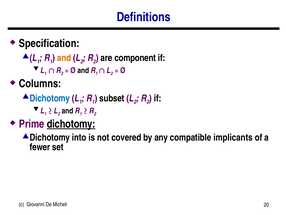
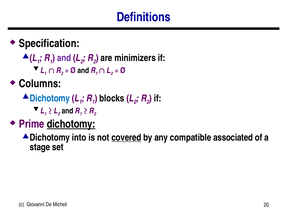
and at (64, 58) colour: orange -> purple
component: component -> minimizers
subset: subset -> blocks
covered underline: none -> present
implicants: implicants -> associated
fewer: fewer -> stage
